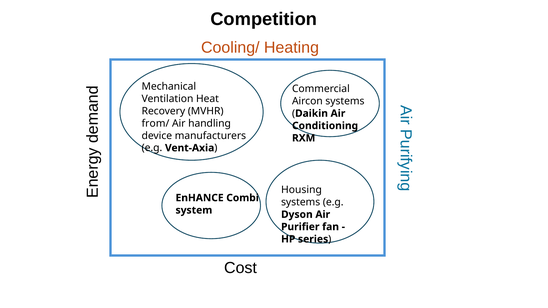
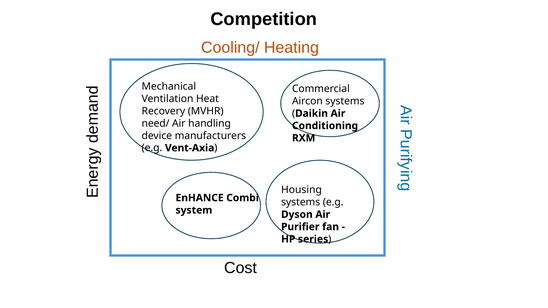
from/: from/ -> need/
